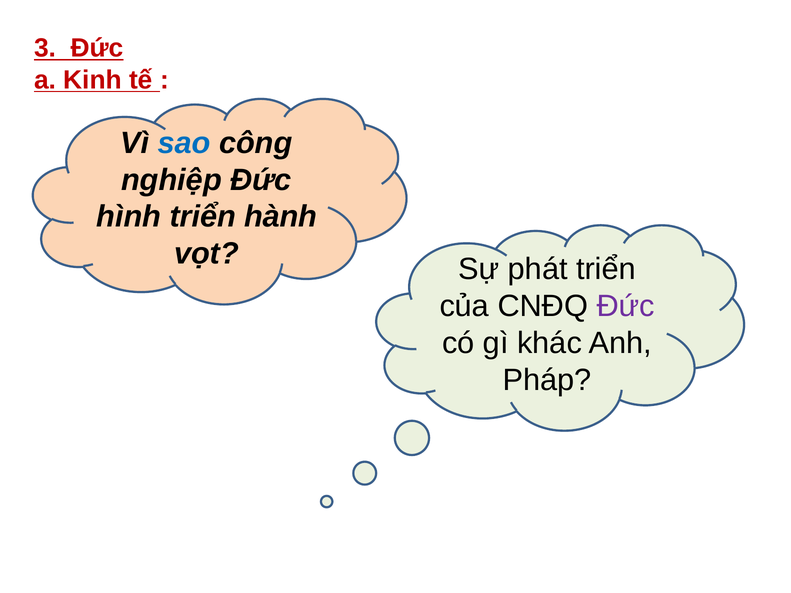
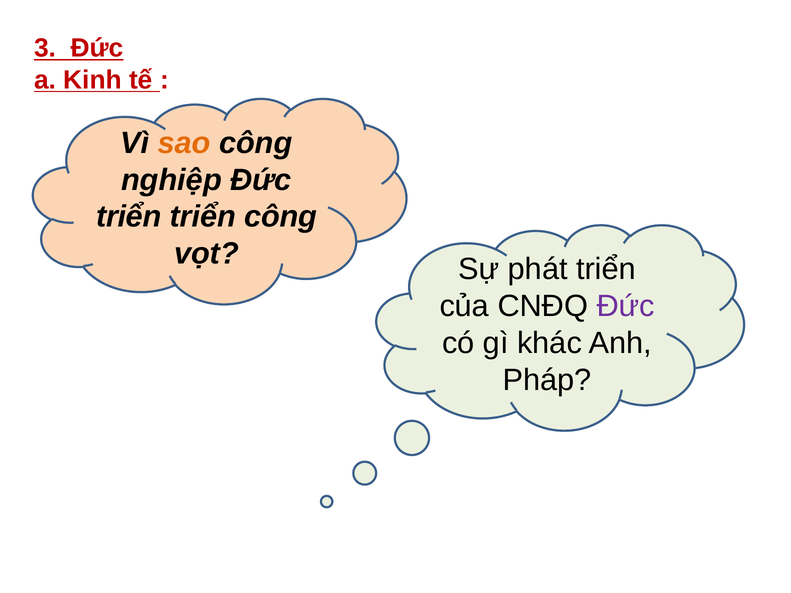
sao colour: blue -> orange
hình at (129, 217): hình -> triển
triển hành: hành -> công
